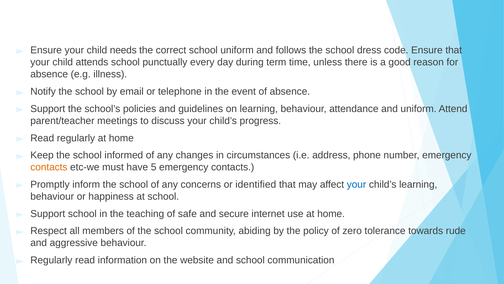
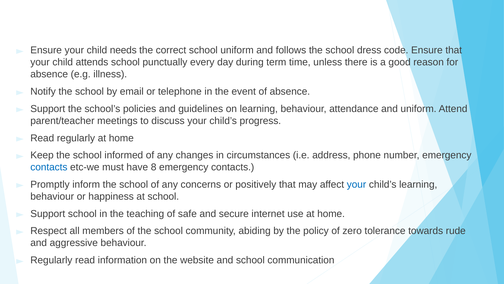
contacts at (49, 167) colour: orange -> blue
5: 5 -> 8
identified: identified -> positively
